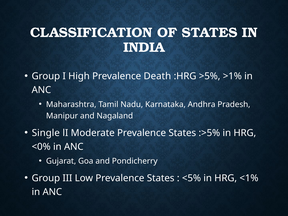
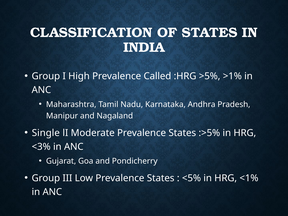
Death: Death -> Called
<0%: <0% -> <3%
